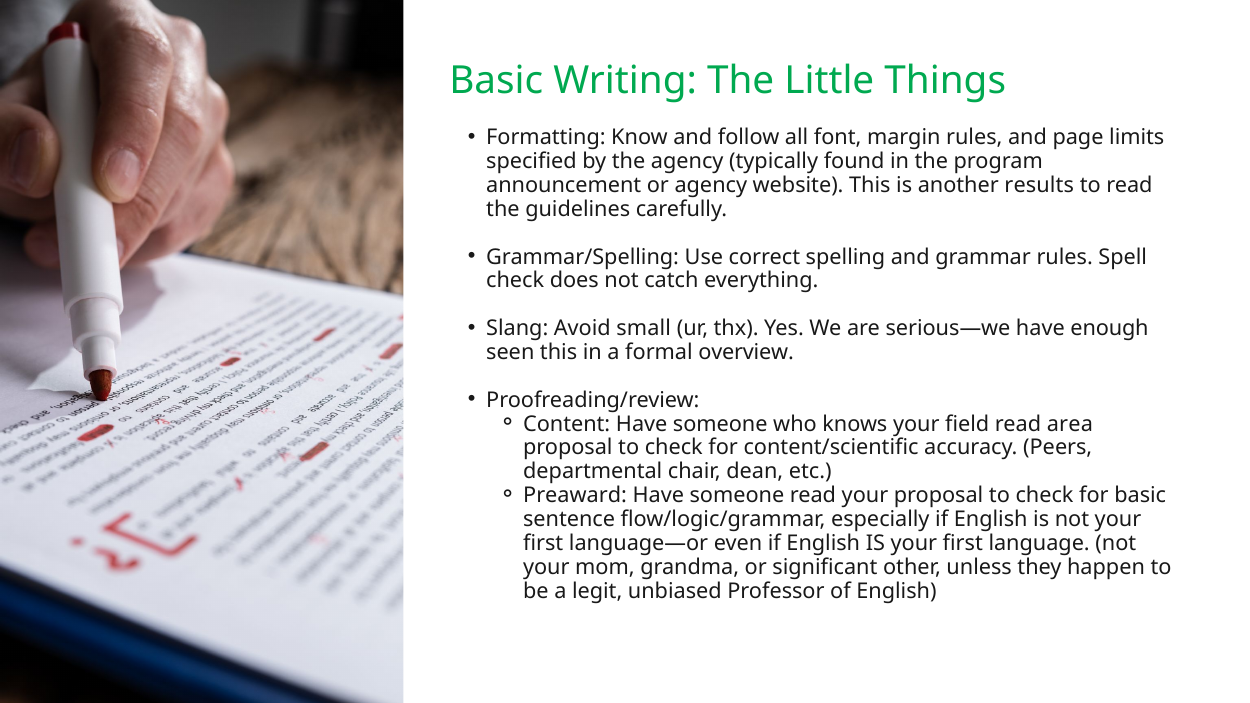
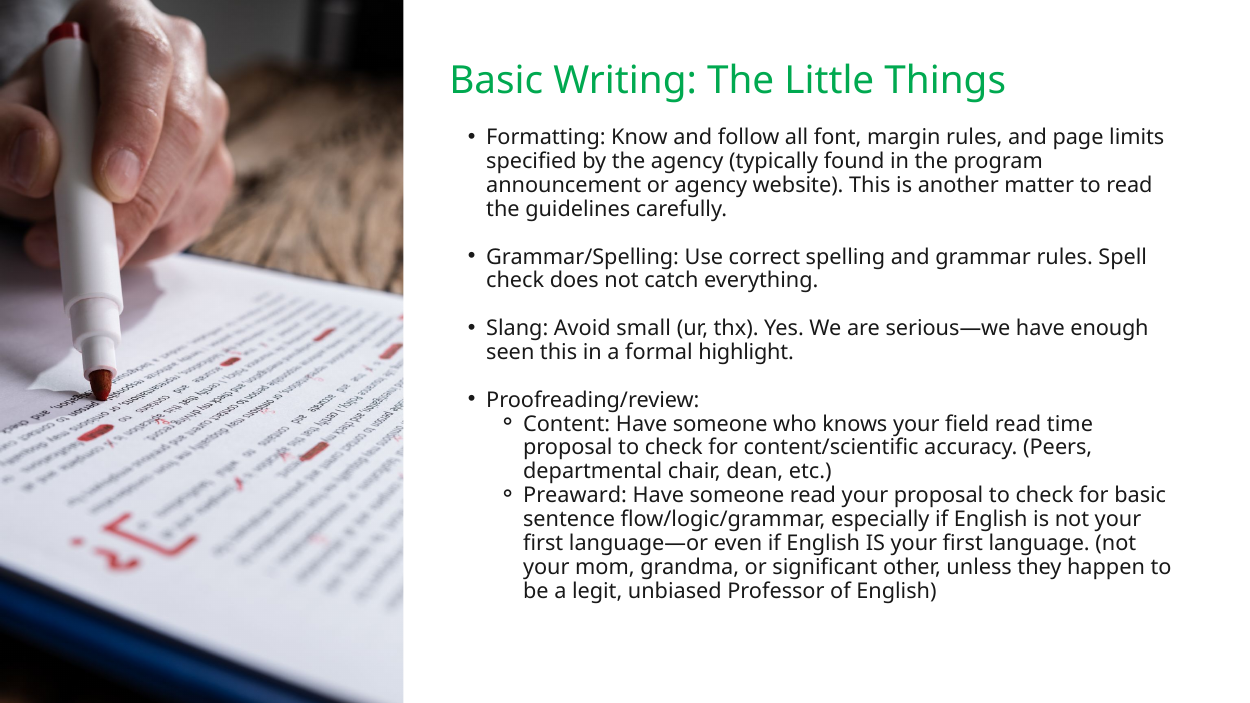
results: results -> matter
overview: overview -> highlight
area: area -> time
